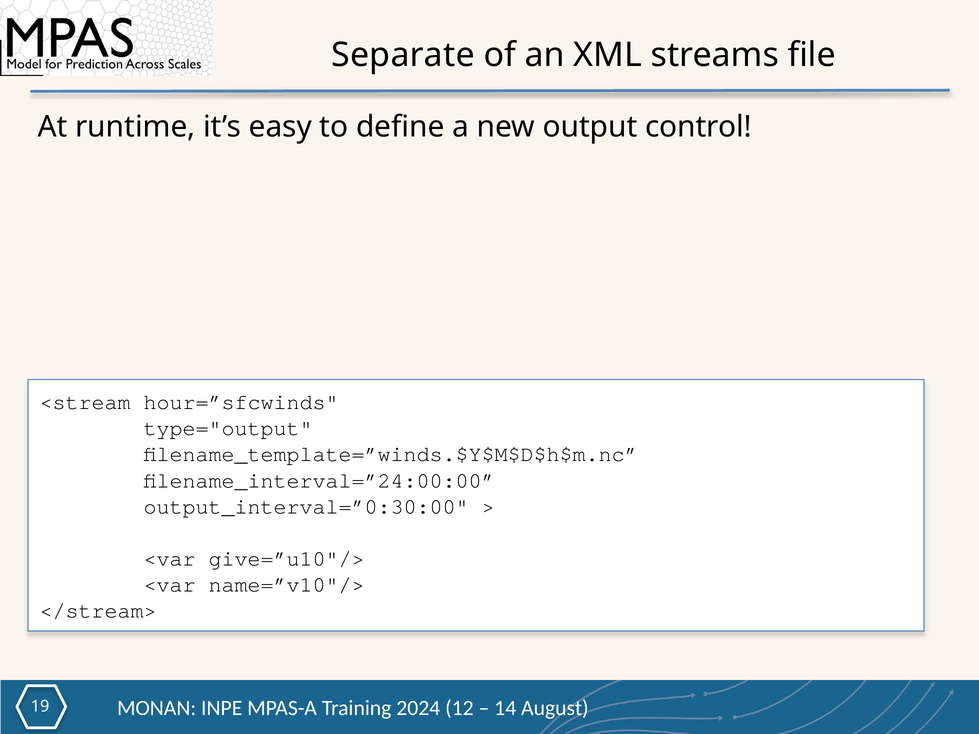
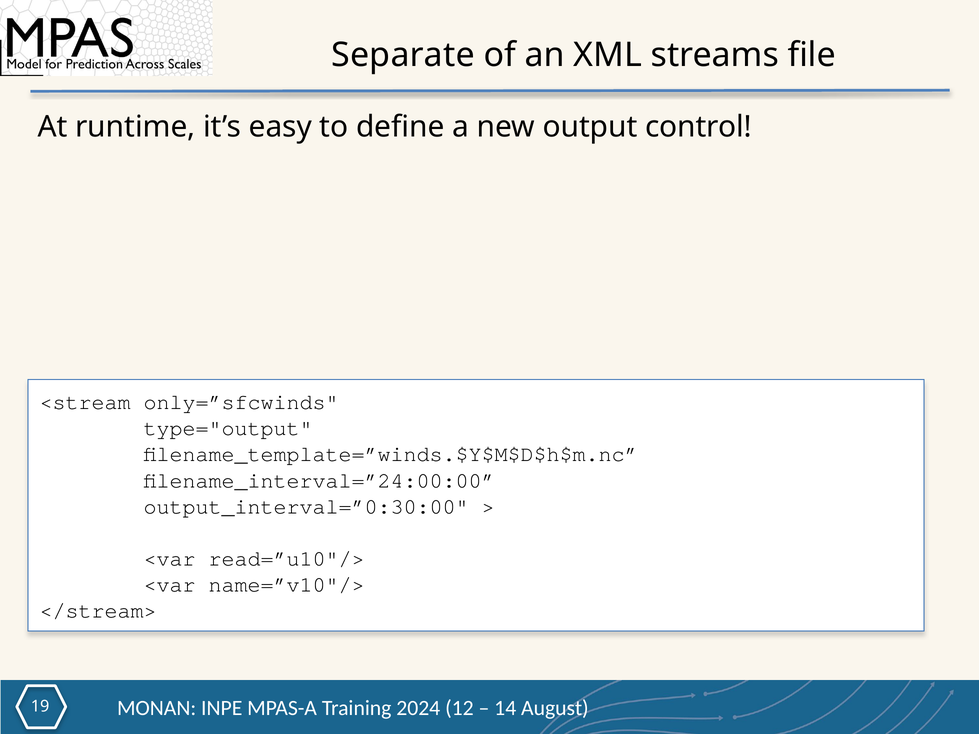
hour=”sfcwinds: hour=”sfcwinds -> only=”sfcwinds
give=”u10"/>: give=”u10"/> -> read=”u10"/>
